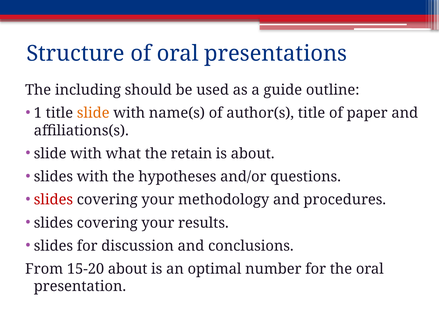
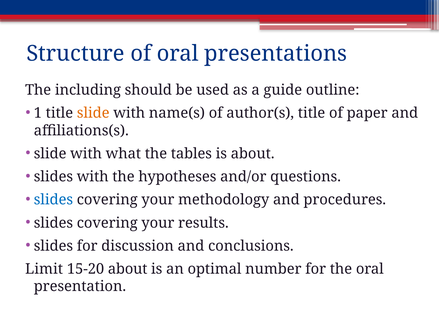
retain: retain -> tables
slides at (53, 200) colour: red -> blue
From: From -> Limit
